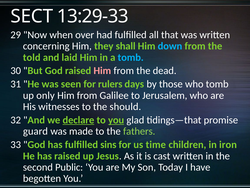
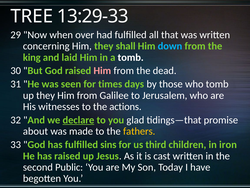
SECT: SECT -> TREE
told: told -> king
tomb at (131, 57) colour: light blue -> white
rulers: rulers -> times
up only: only -> they
should: should -> actions
you at (116, 120) underline: present -> none
guard: guard -> about
fathers colour: light green -> yellow
time: time -> third
